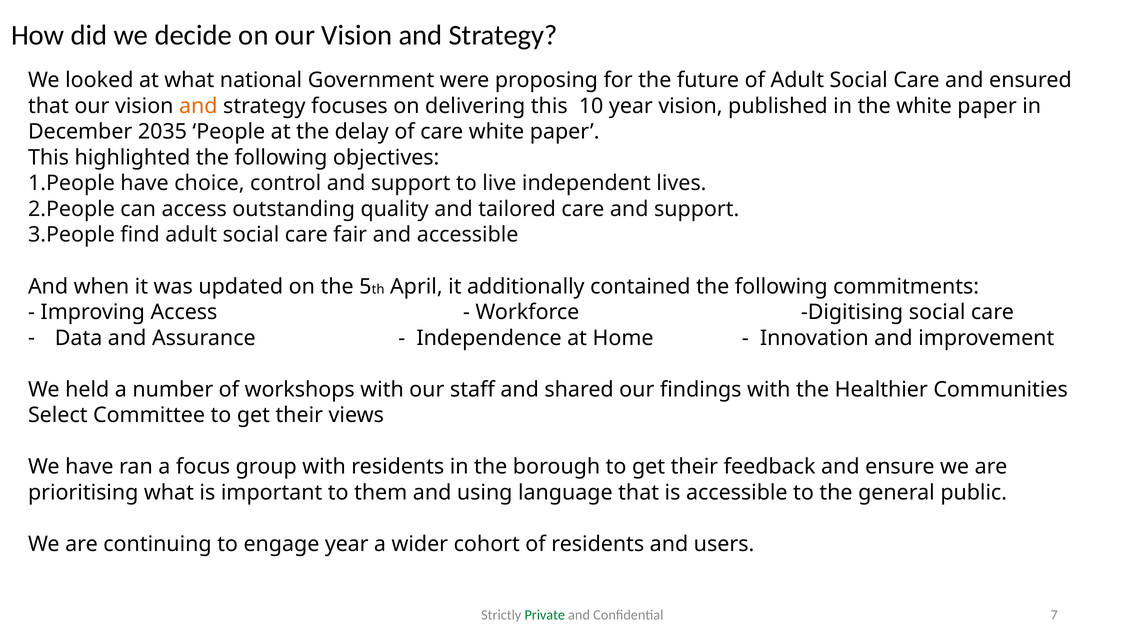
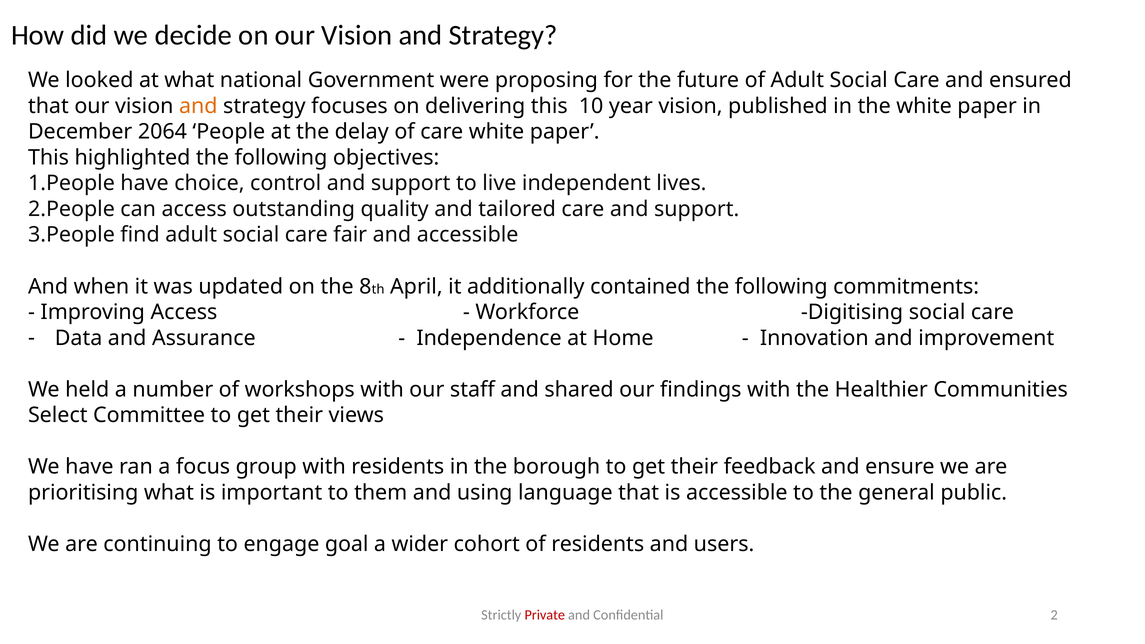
2035: 2035 -> 2064
5: 5 -> 8
engage year: year -> goal
Private colour: green -> red
7: 7 -> 2
